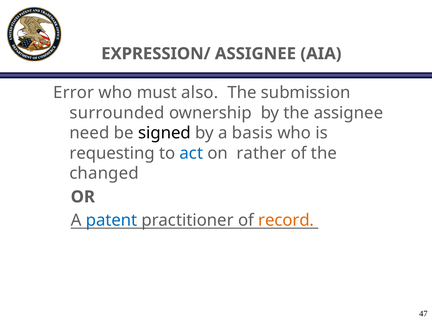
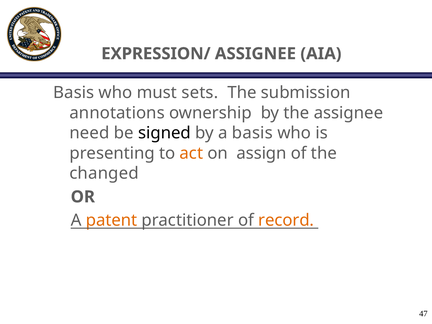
Error at (74, 93): Error -> Basis
also: also -> sets
surrounded: surrounded -> annotations
requesting: requesting -> presenting
act colour: blue -> orange
rather: rather -> assign
patent colour: blue -> orange
